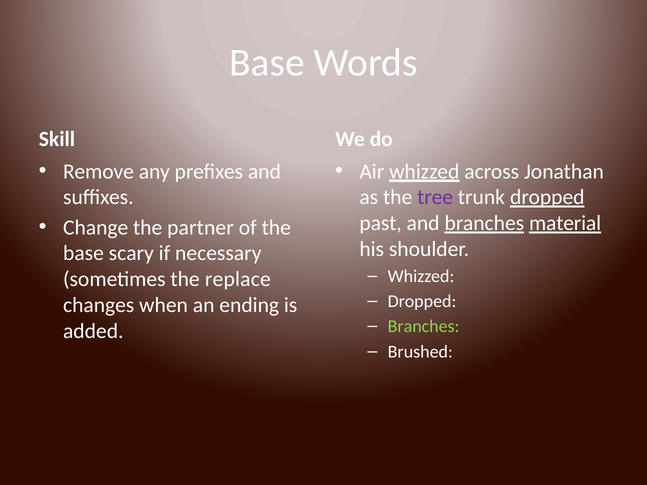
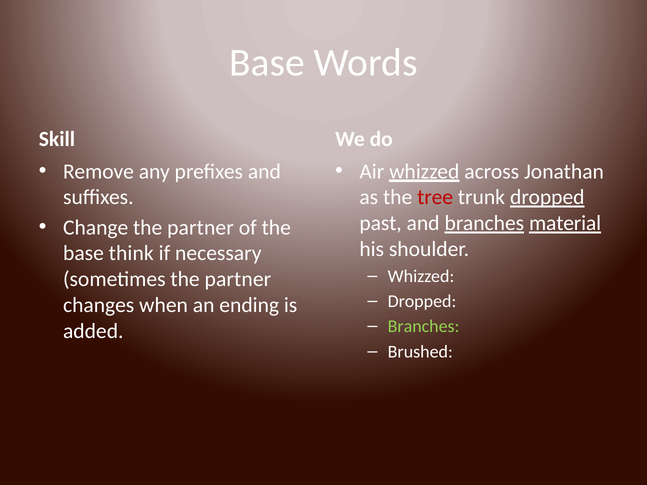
tree colour: purple -> red
scary: scary -> think
sometimes the replace: replace -> partner
